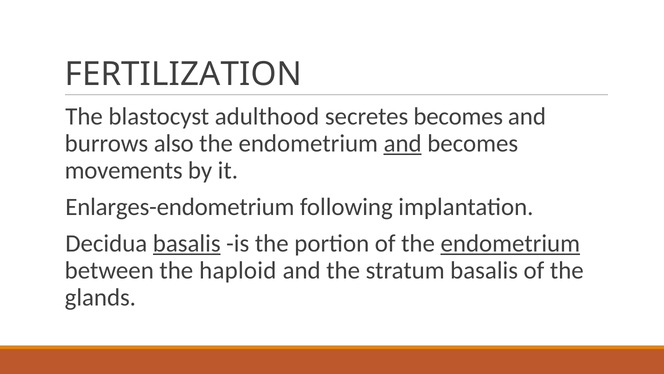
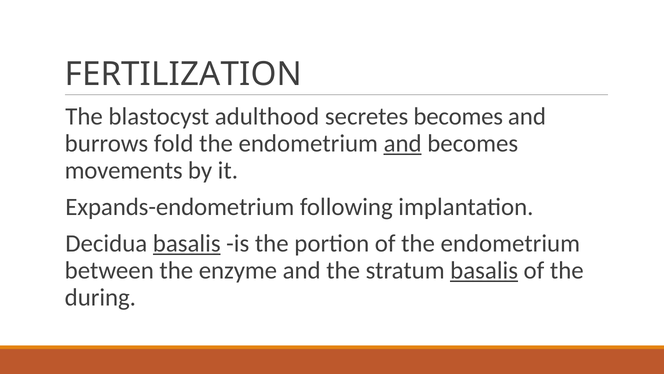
also: also -> fold
Enlarges-endometrium: Enlarges-endometrium -> Expands-endometrium
endometrium at (510, 243) underline: present -> none
haploid: haploid -> enzyme
basalis at (484, 270) underline: none -> present
glands: glands -> during
